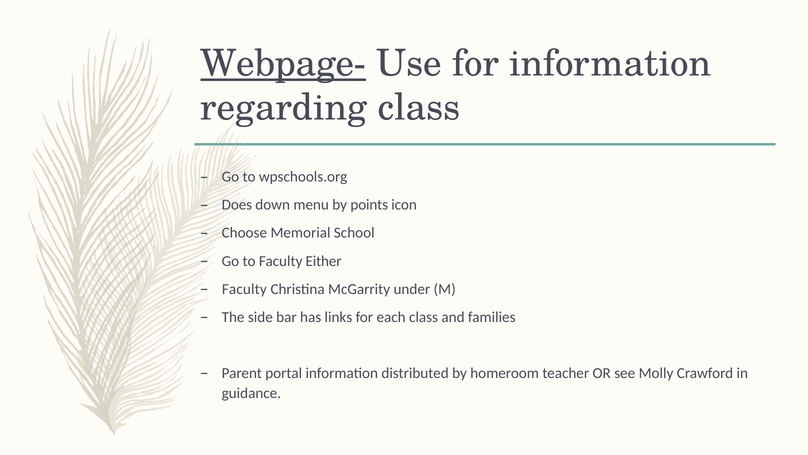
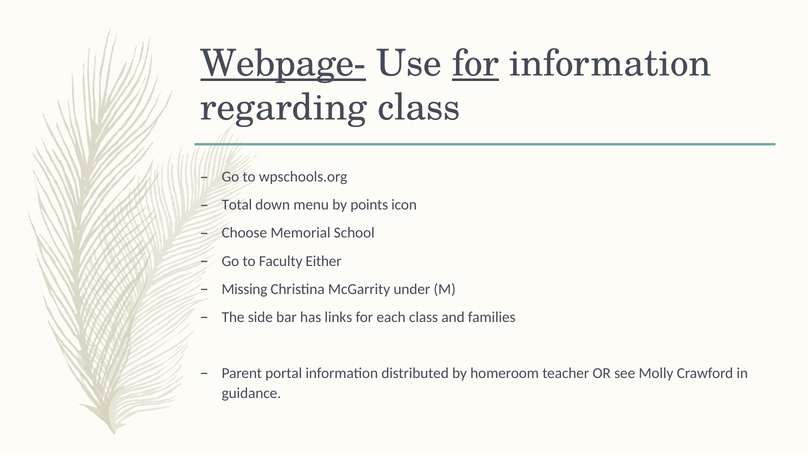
for at (476, 64) underline: none -> present
Does: Does -> Total
Faculty at (244, 289): Faculty -> Missing
